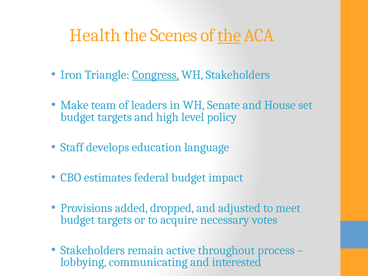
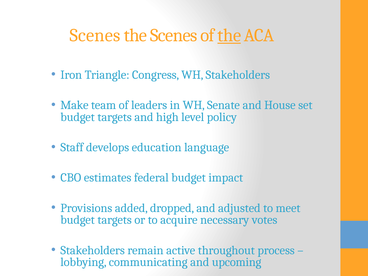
Health at (95, 35): Health -> Scenes
Congress underline: present -> none
interested: interested -> upcoming
